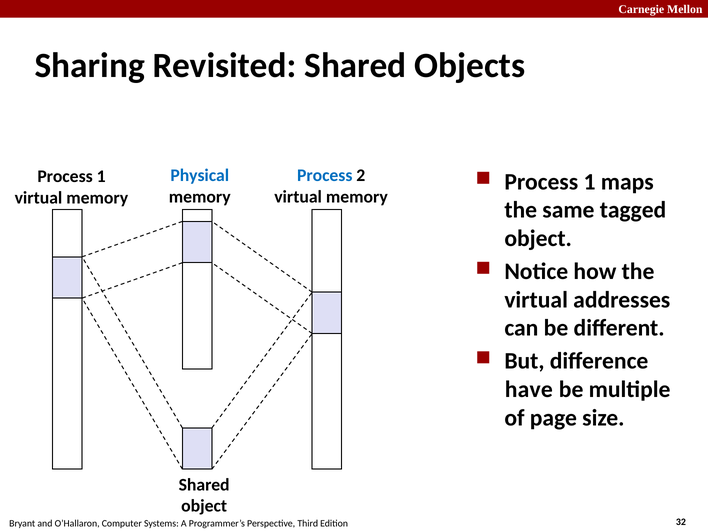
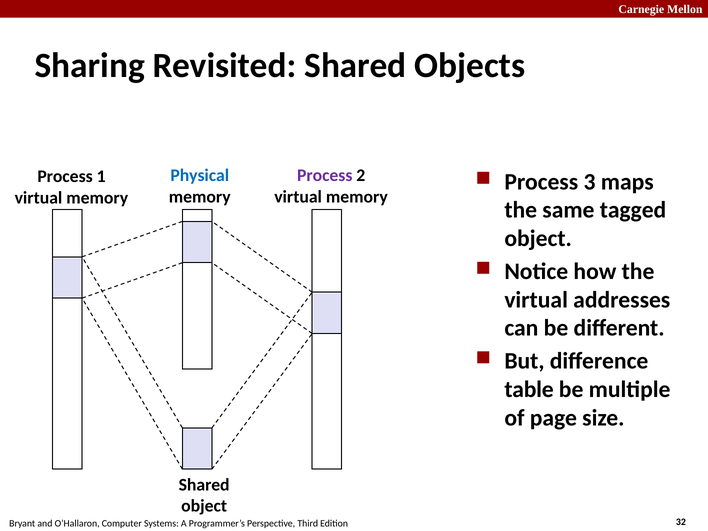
Process at (325, 176) colour: blue -> purple
1 at (589, 182): 1 -> 3
have: have -> table
